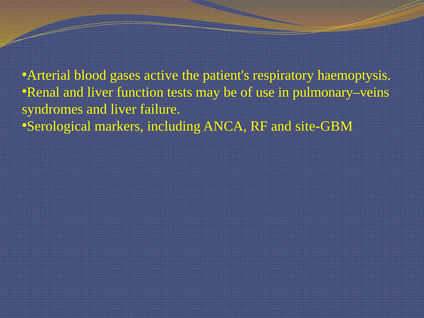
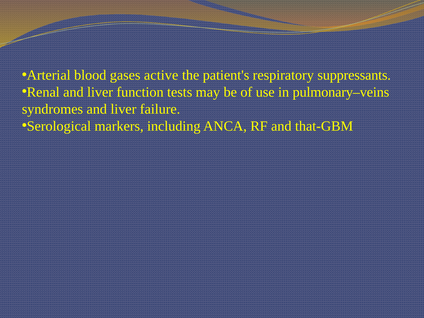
haemoptysis: haemoptysis -> suppressants
site-GBM: site-GBM -> that-GBM
